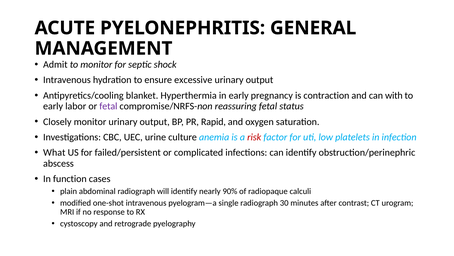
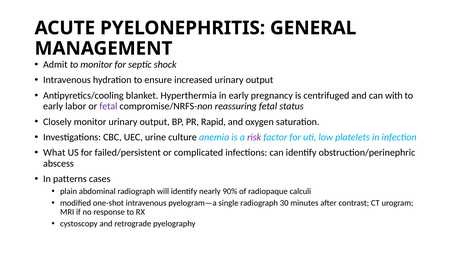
excessive: excessive -> increased
contraction: contraction -> centrifuged
risk colour: red -> purple
function: function -> patterns
